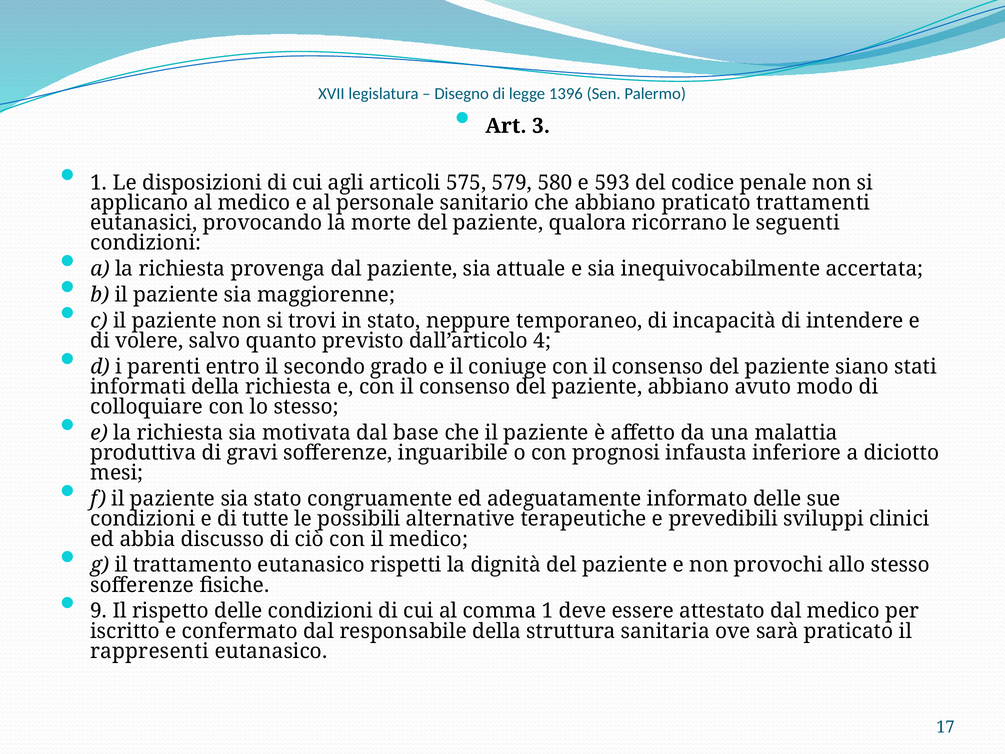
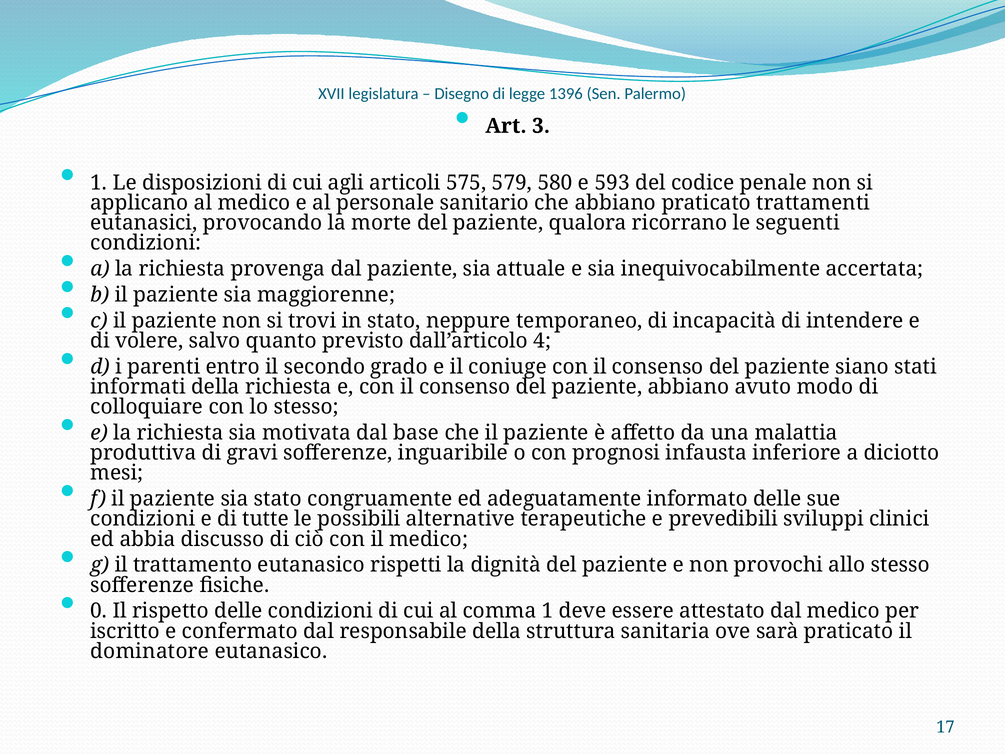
9: 9 -> 0
rappresenti: rappresenti -> dominatore
